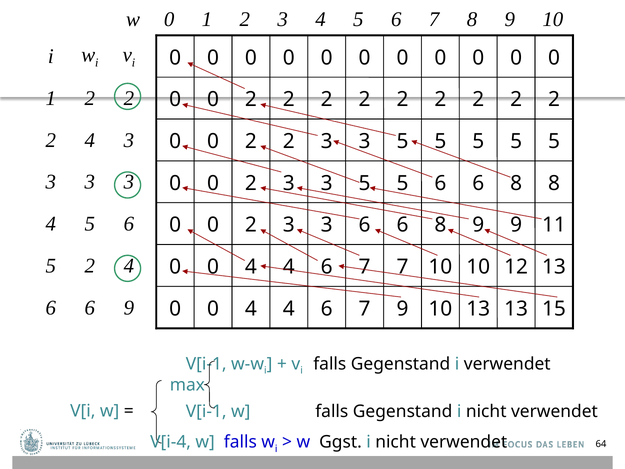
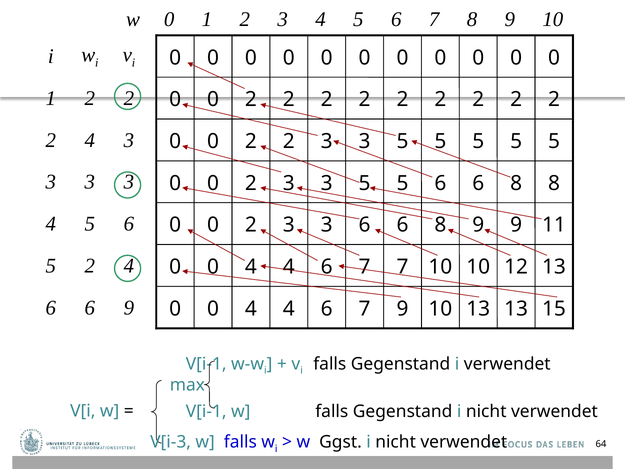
V[i-4: V[i-4 -> V[i-3
